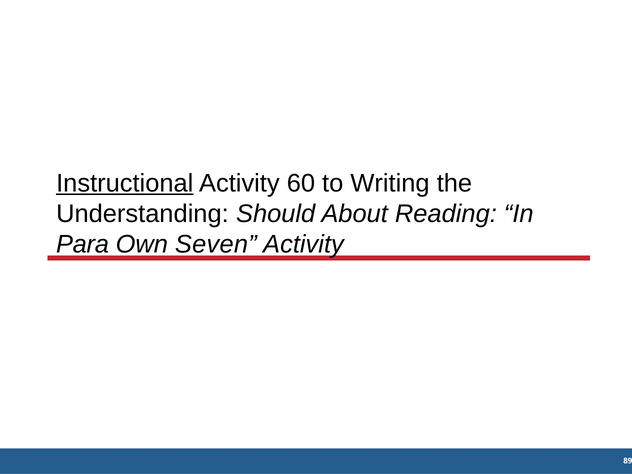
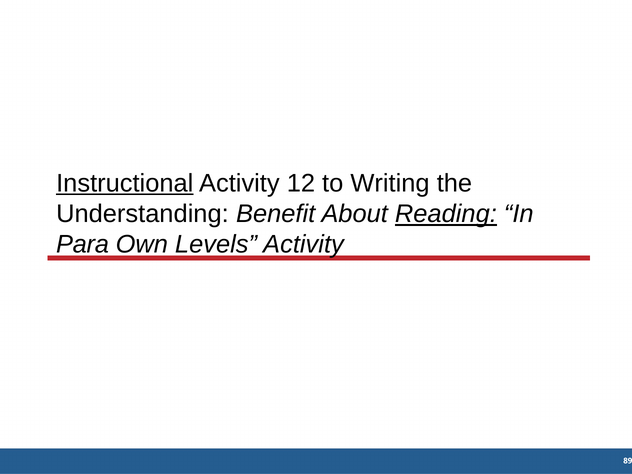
60: 60 -> 12
Should: Should -> Benefit
Reading underline: none -> present
Seven: Seven -> Levels
